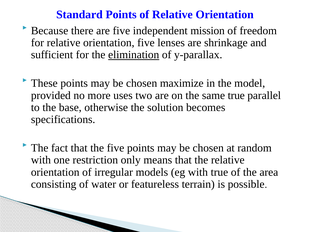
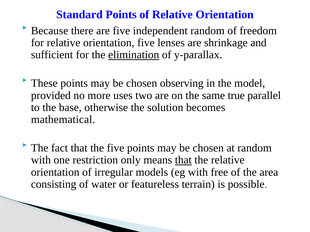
independent mission: mission -> random
maximize: maximize -> observing
specifications: specifications -> mathematical
that at (183, 160) underline: none -> present
with true: true -> free
